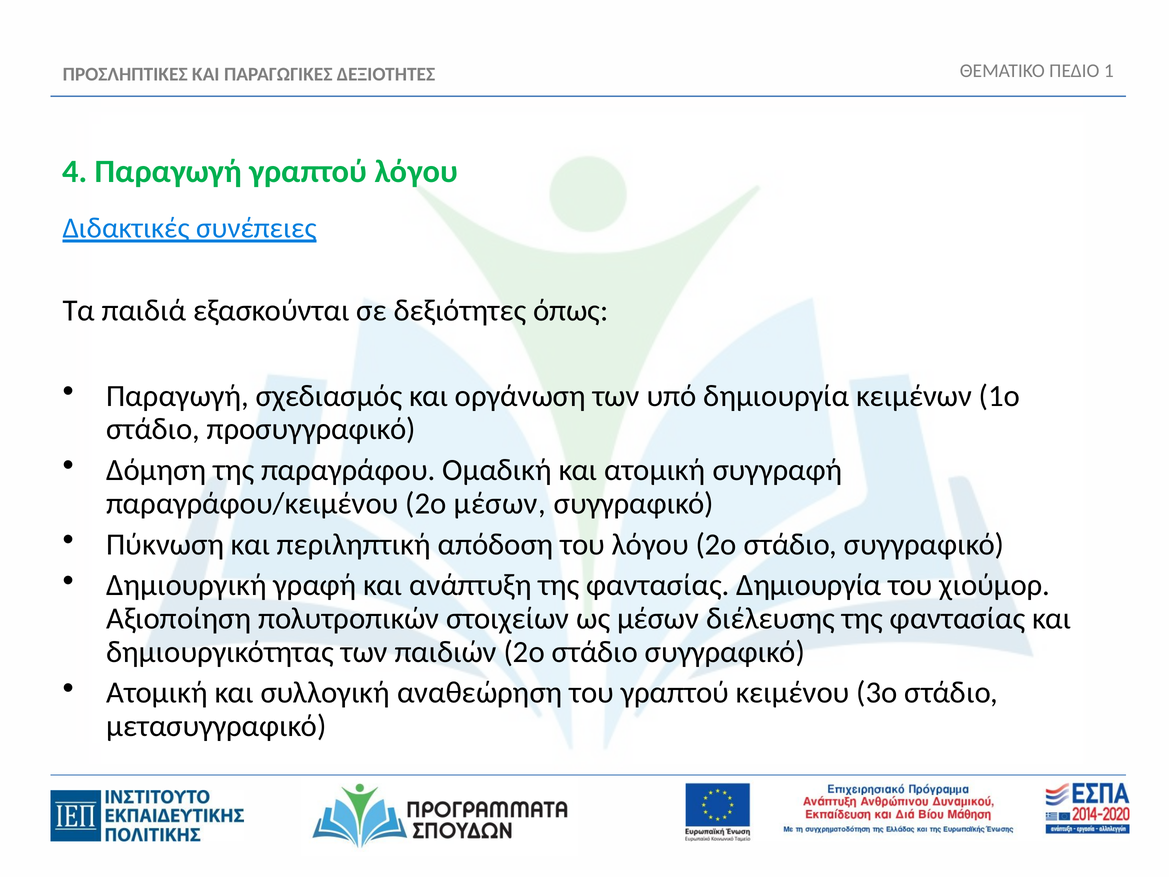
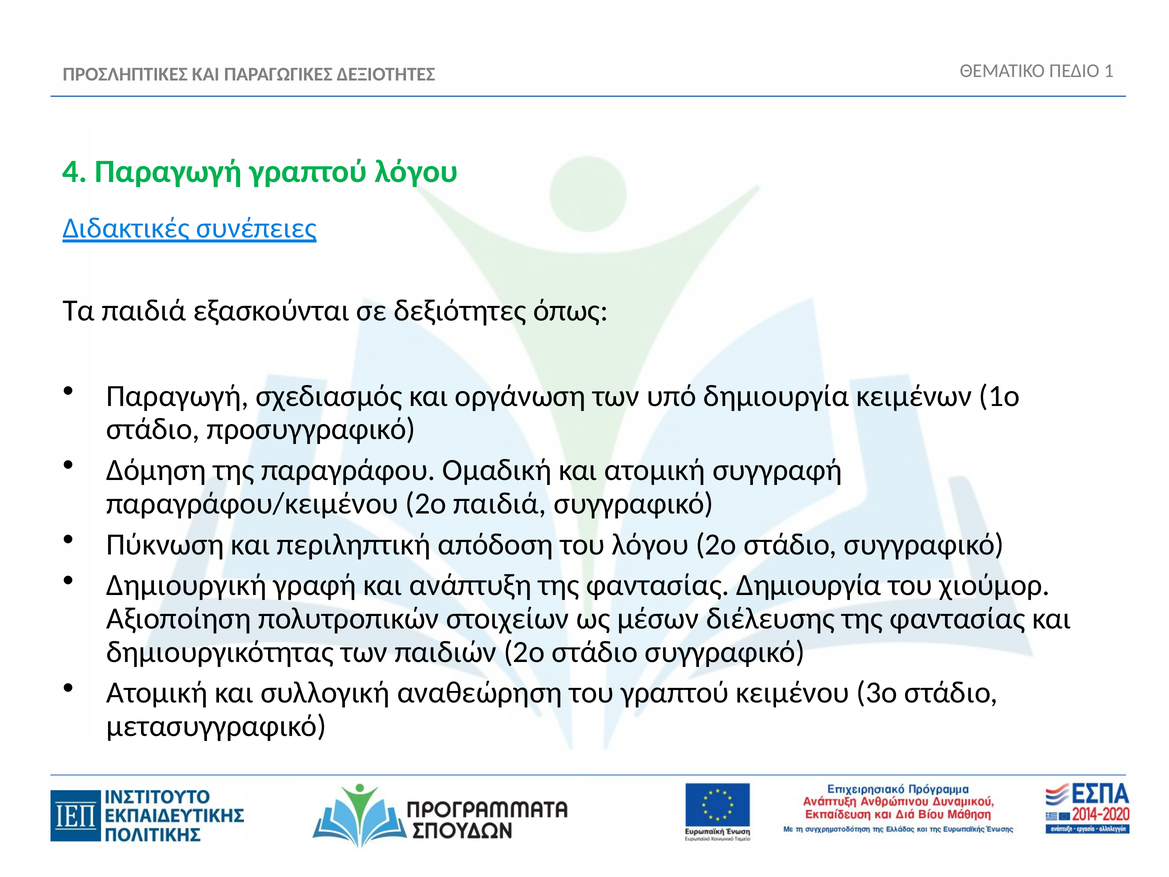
2ο μέσων: μέσων -> παιδιά
